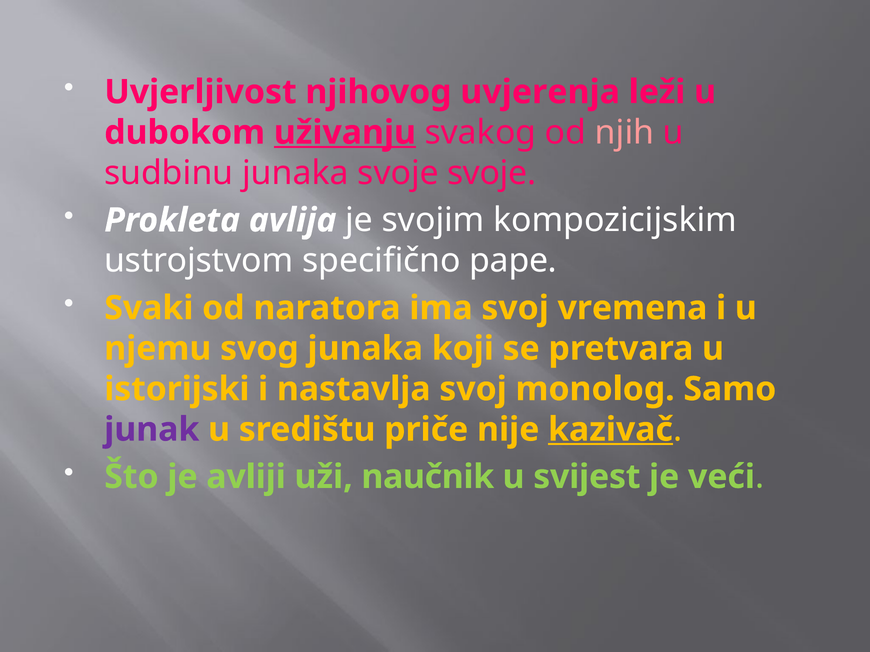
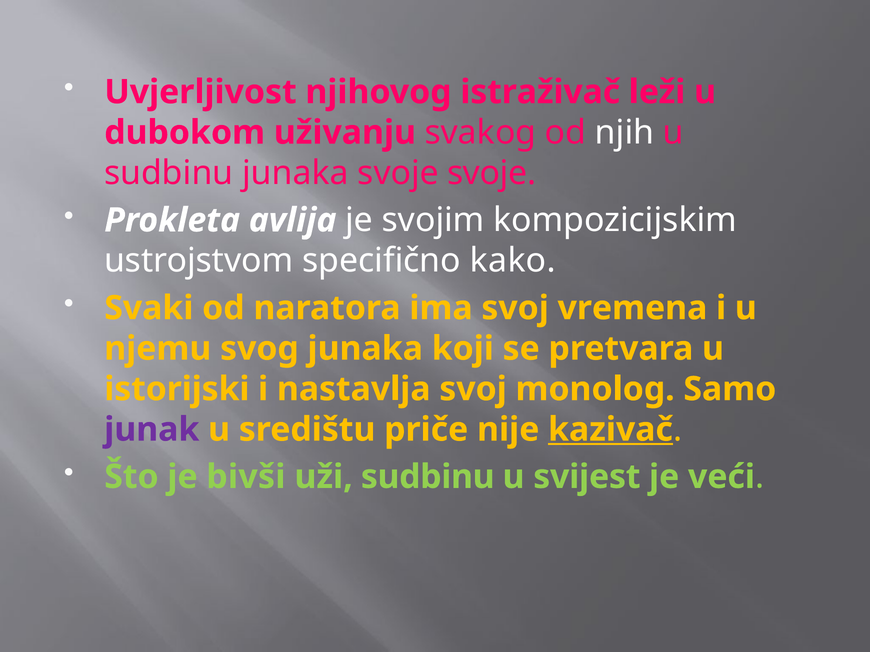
uvjerenja: uvjerenja -> istraživač
uživanju underline: present -> none
njih colour: pink -> white
pape: pape -> kako
avliji: avliji -> bivši
uži naučnik: naučnik -> sudbinu
